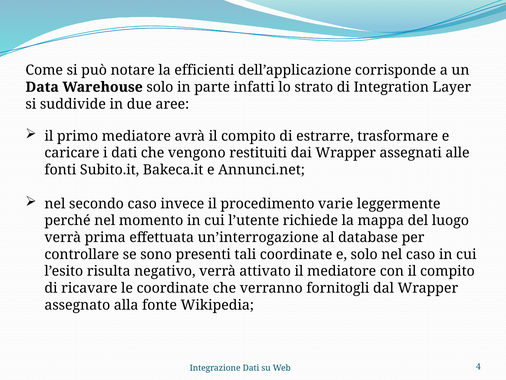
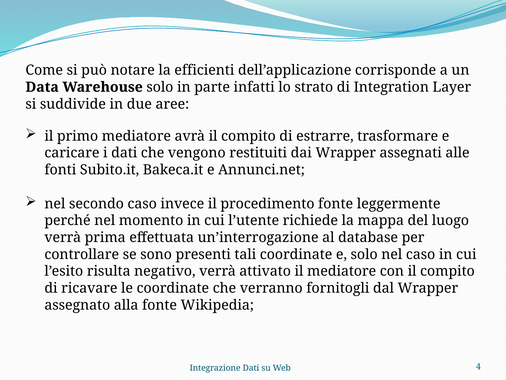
procedimento varie: varie -> fonte
